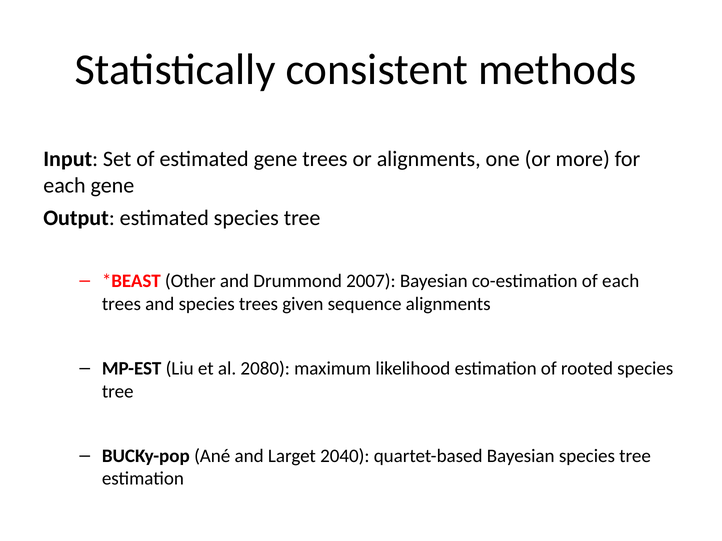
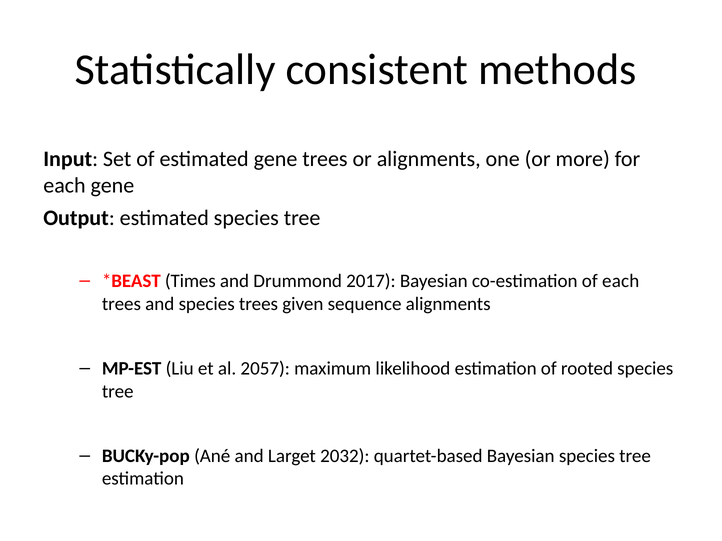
Other: Other -> Times
2007: 2007 -> 2017
2080: 2080 -> 2057
2040: 2040 -> 2032
